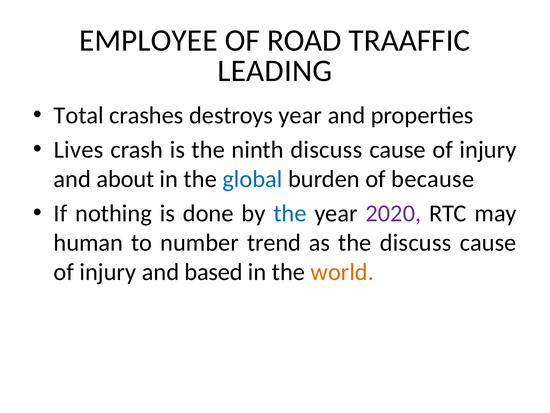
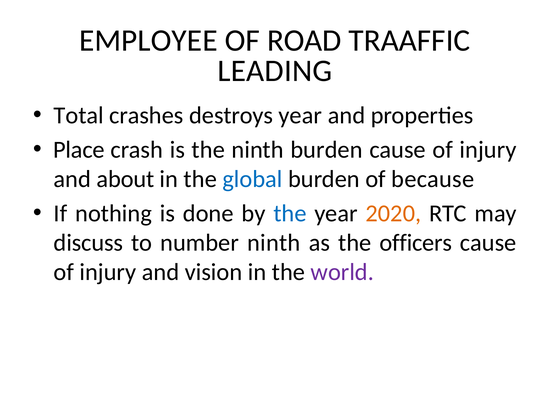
Lives: Lives -> Place
ninth discuss: discuss -> burden
2020 colour: purple -> orange
human: human -> discuss
number trend: trend -> ninth
the discuss: discuss -> officers
based: based -> vision
world colour: orange -> purple
